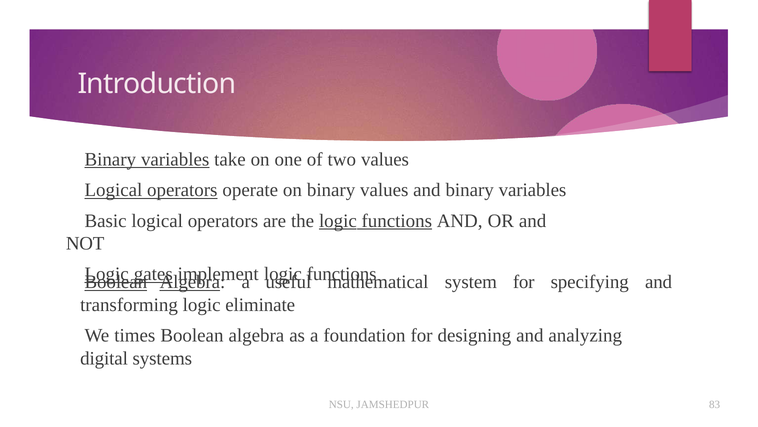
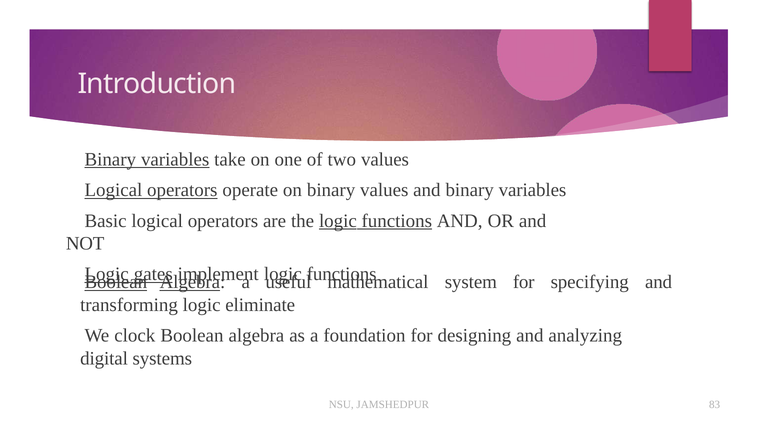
times: times -> clock
